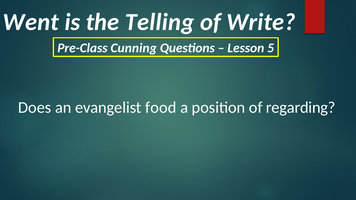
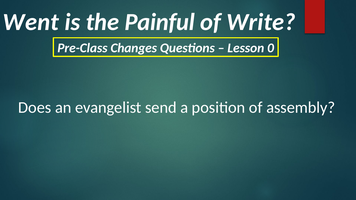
Telling: Telling -> Painful
Cunning: Cunning -> Changes
5: 5 -> 0
food: food -> send
regarding: regarding -> assembly
